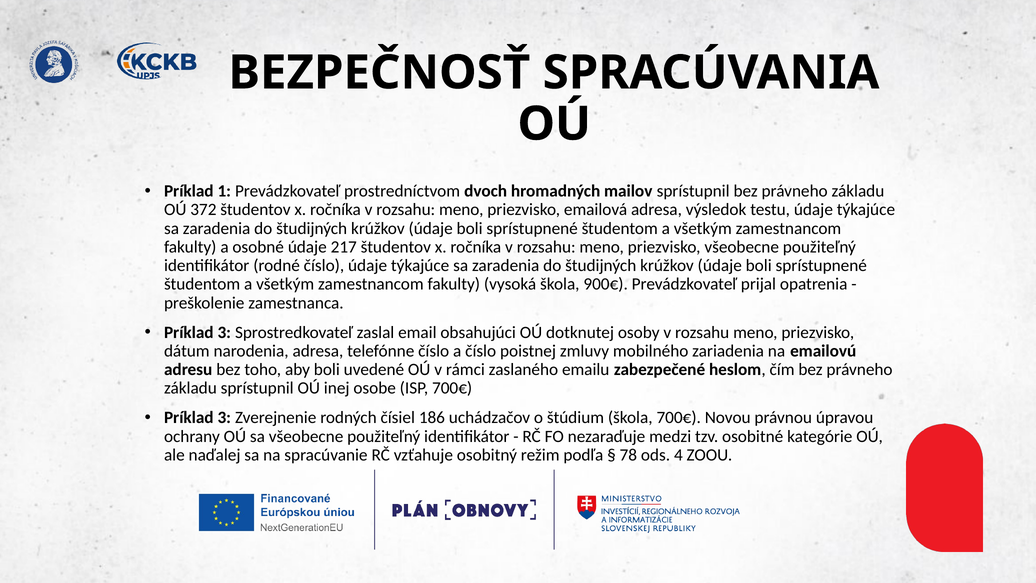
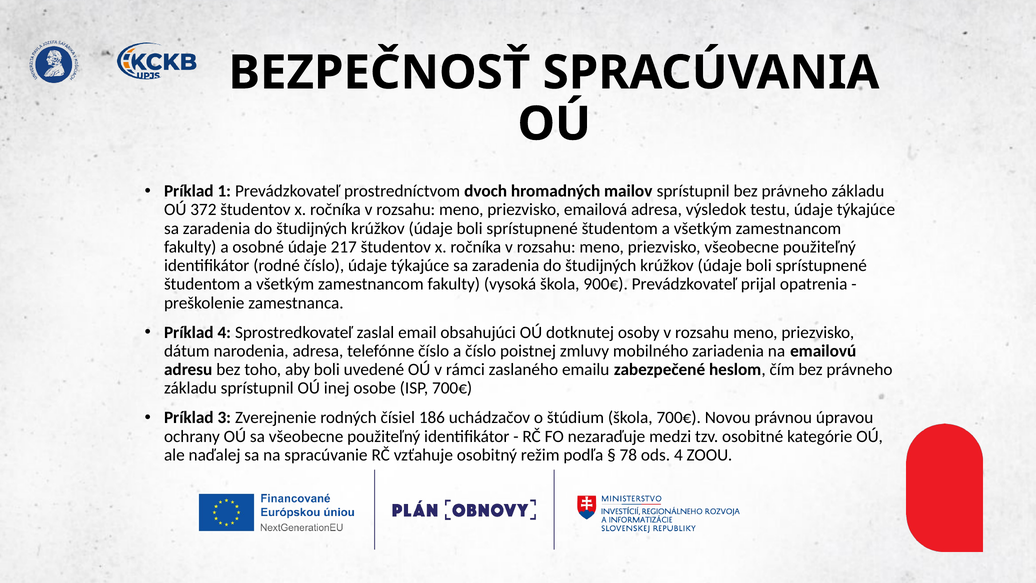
3 at (224, 332): 3 -> 4
